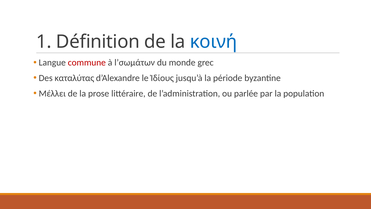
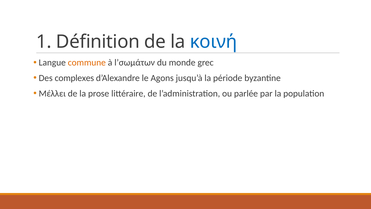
commune colour: red -> orange
καταλύτας: καταλύτας -> complexes
Ἰδίους: Ἰδίους -> Agons
